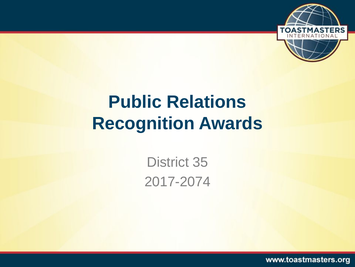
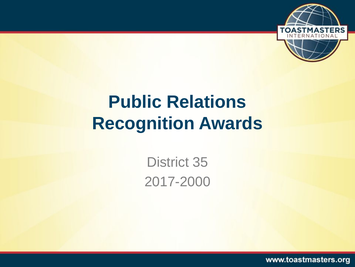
2017-2074: 2017-2074 -> 2017-2000
